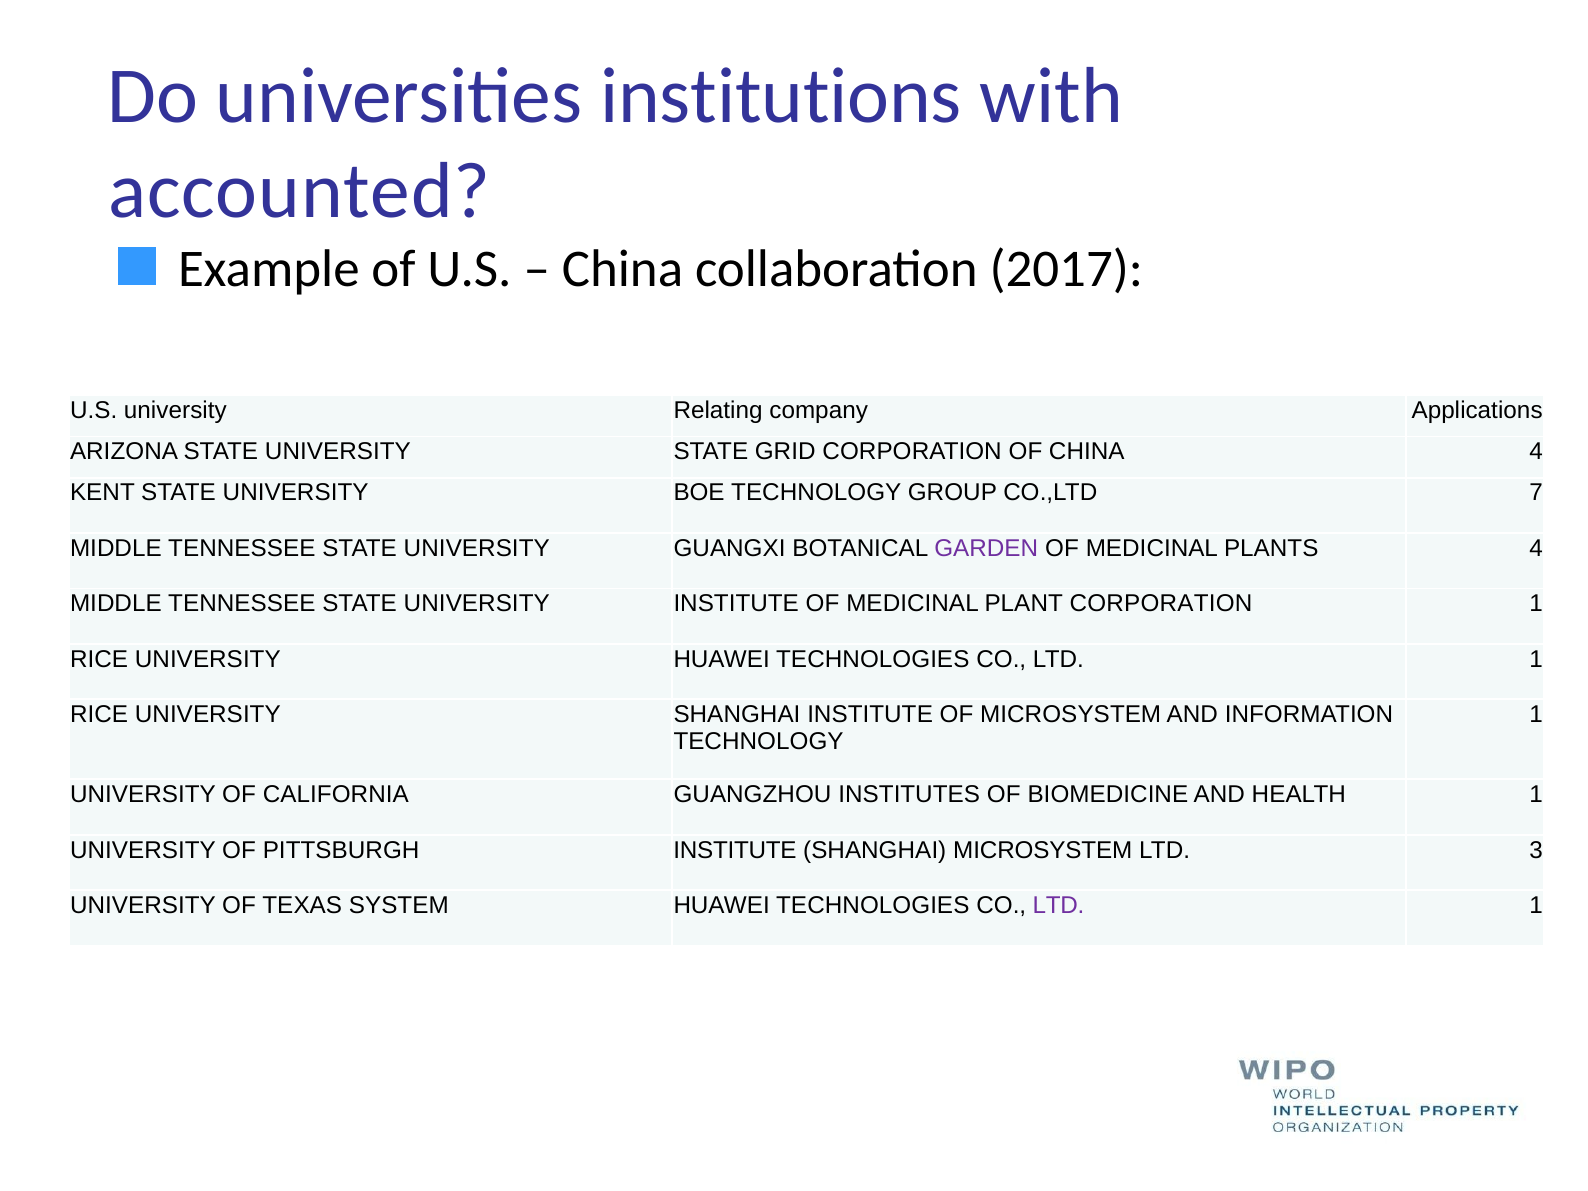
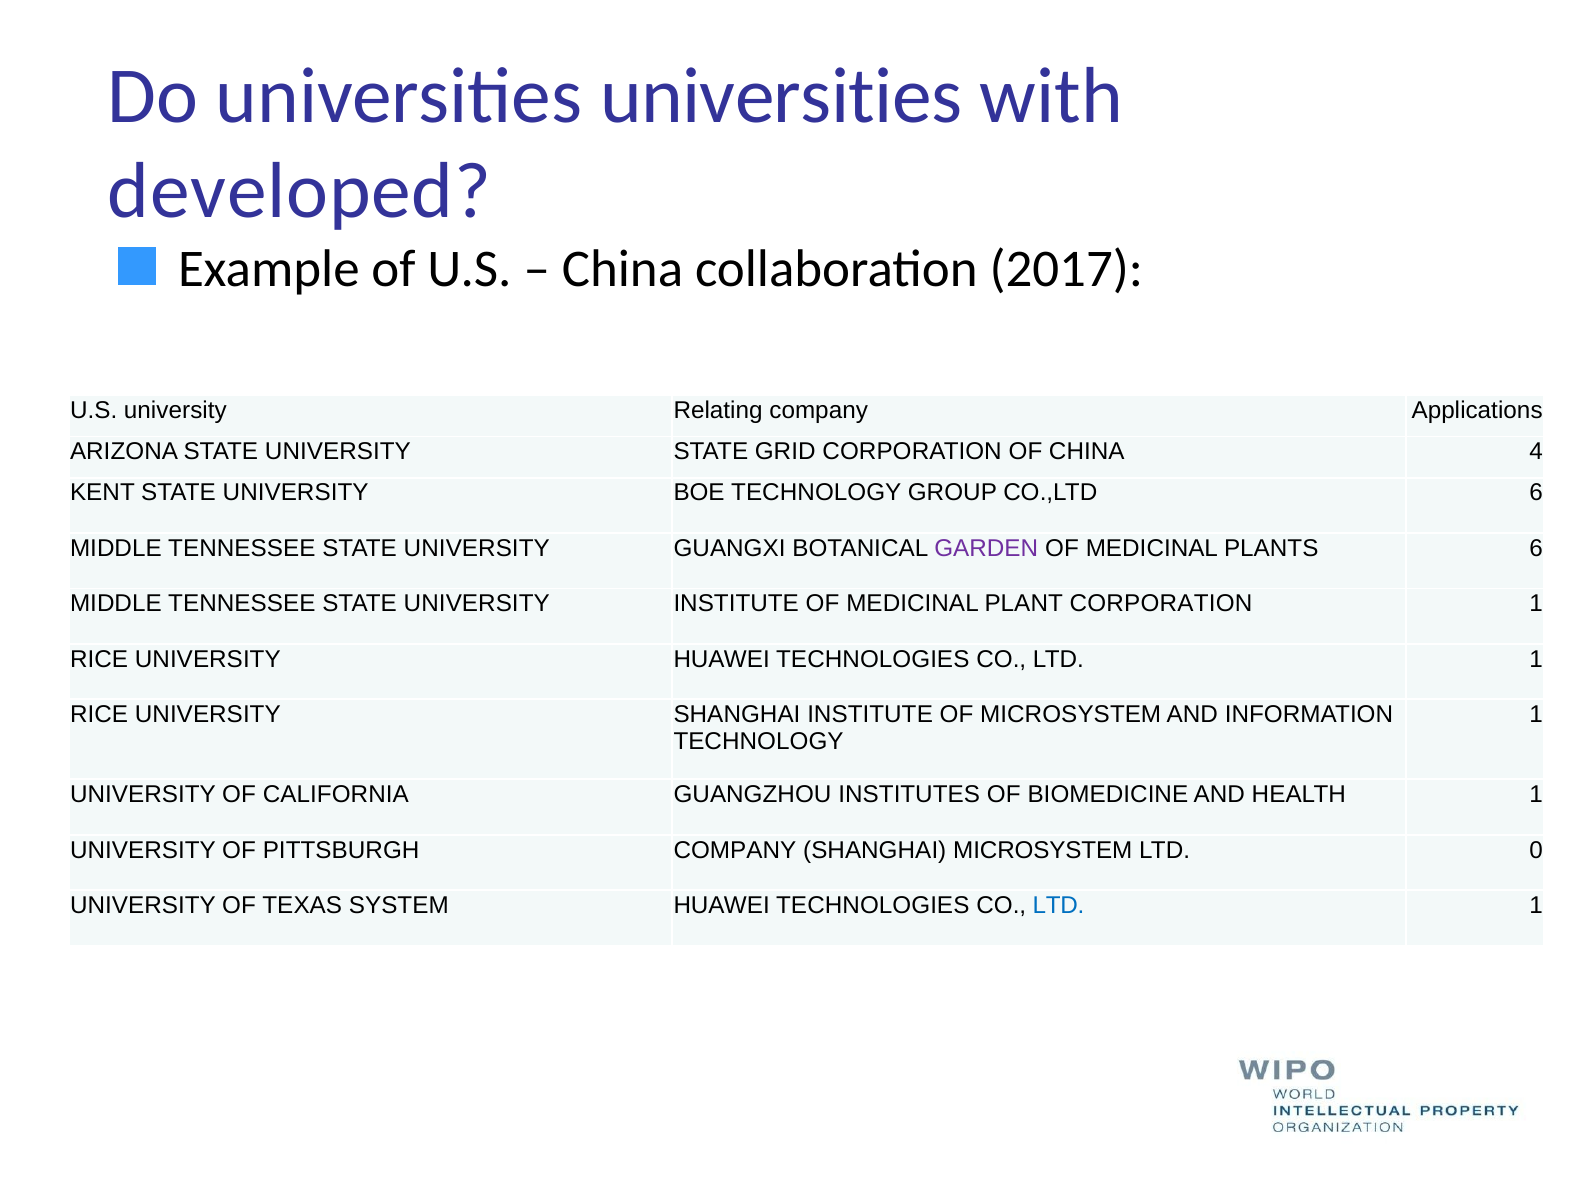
universities institutions: institutions -> universities
accounted: accounted -> developed
CO.,LTD 7: 7 -> 6
PLANTS 4: 4 -> 6
PITTSBURGH INSTITUTE: INSTITUTE -> COMPANY
3: 3 -> 0
LTD at (1058, 906) colour: purple -> blue
